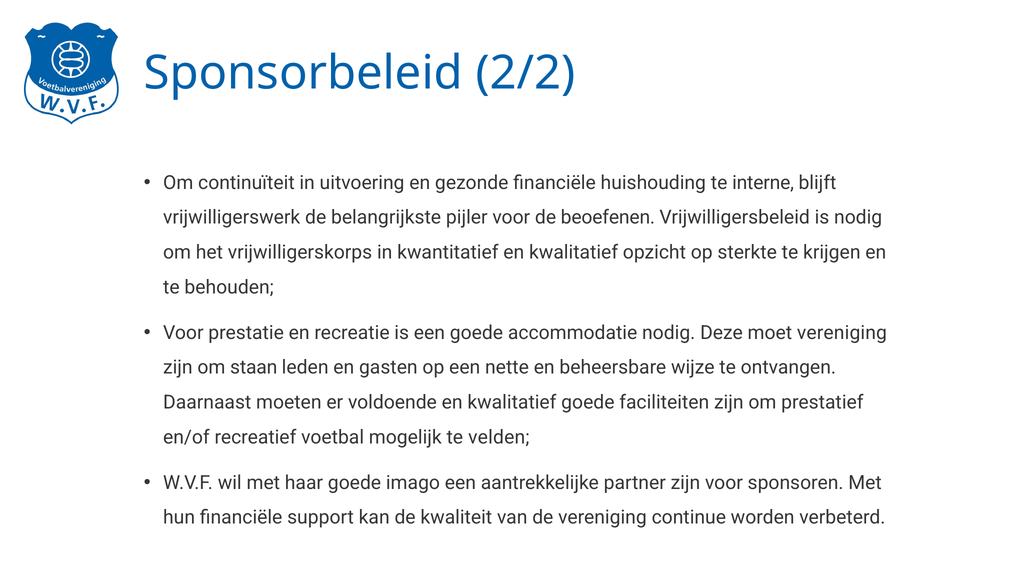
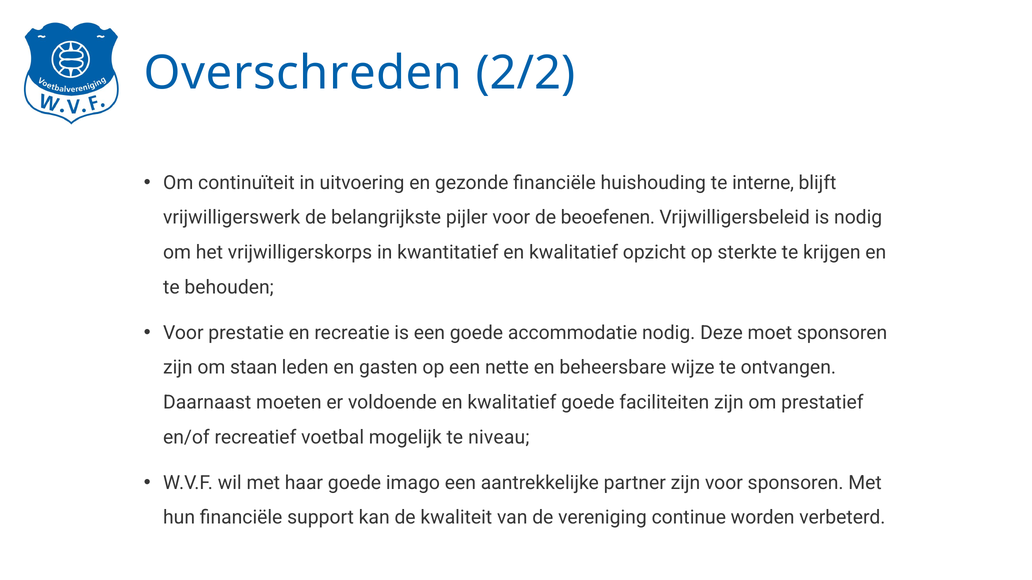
Sponsorbeleid: Sponsorbeleid -> Overschreden
moet vereniging: vereniging -> sponsoren
velden: velden -> niveau
